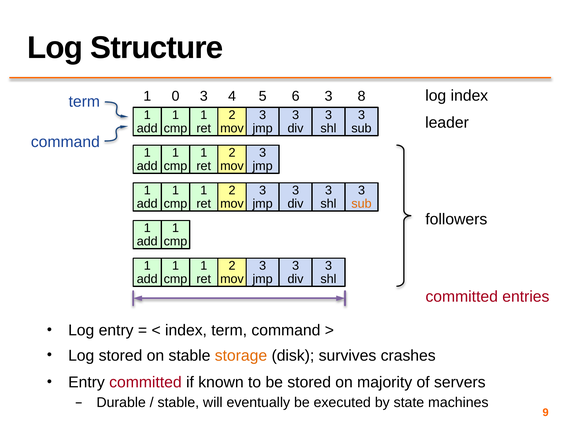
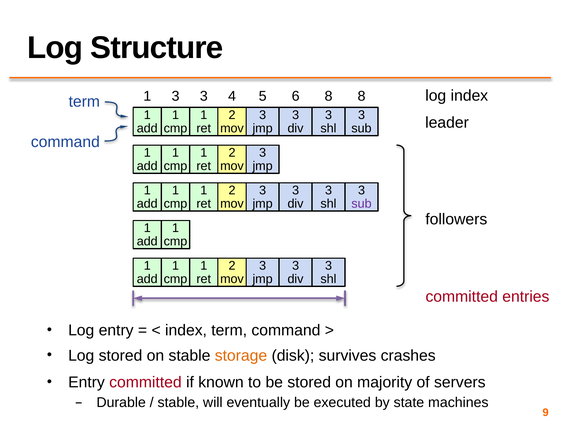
1 0: 0 -> 3
6 3: 3 -> 8
sub at (361, 204) colour: orange -> purple
